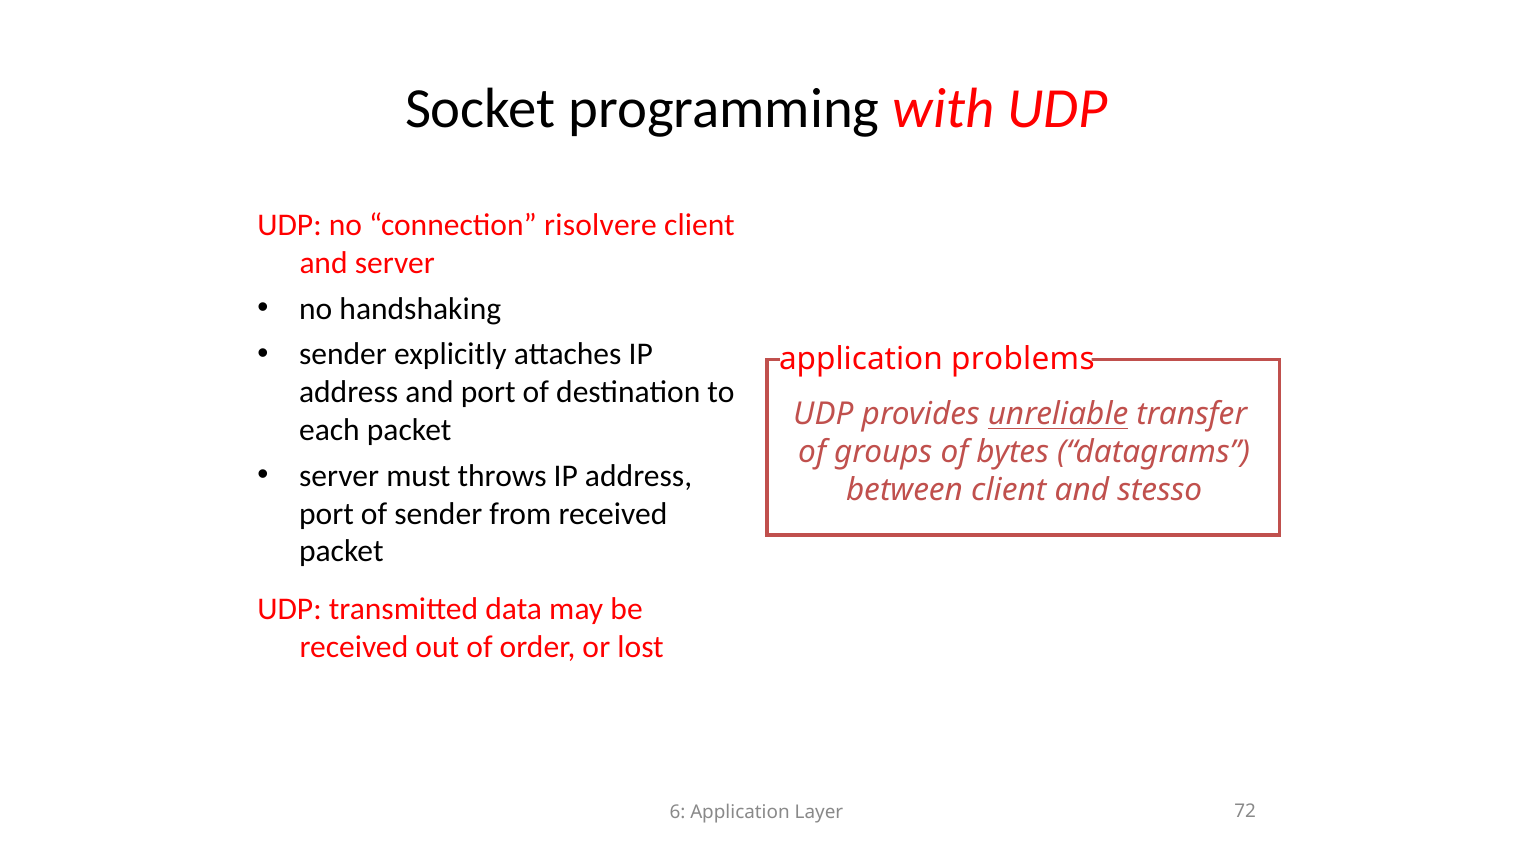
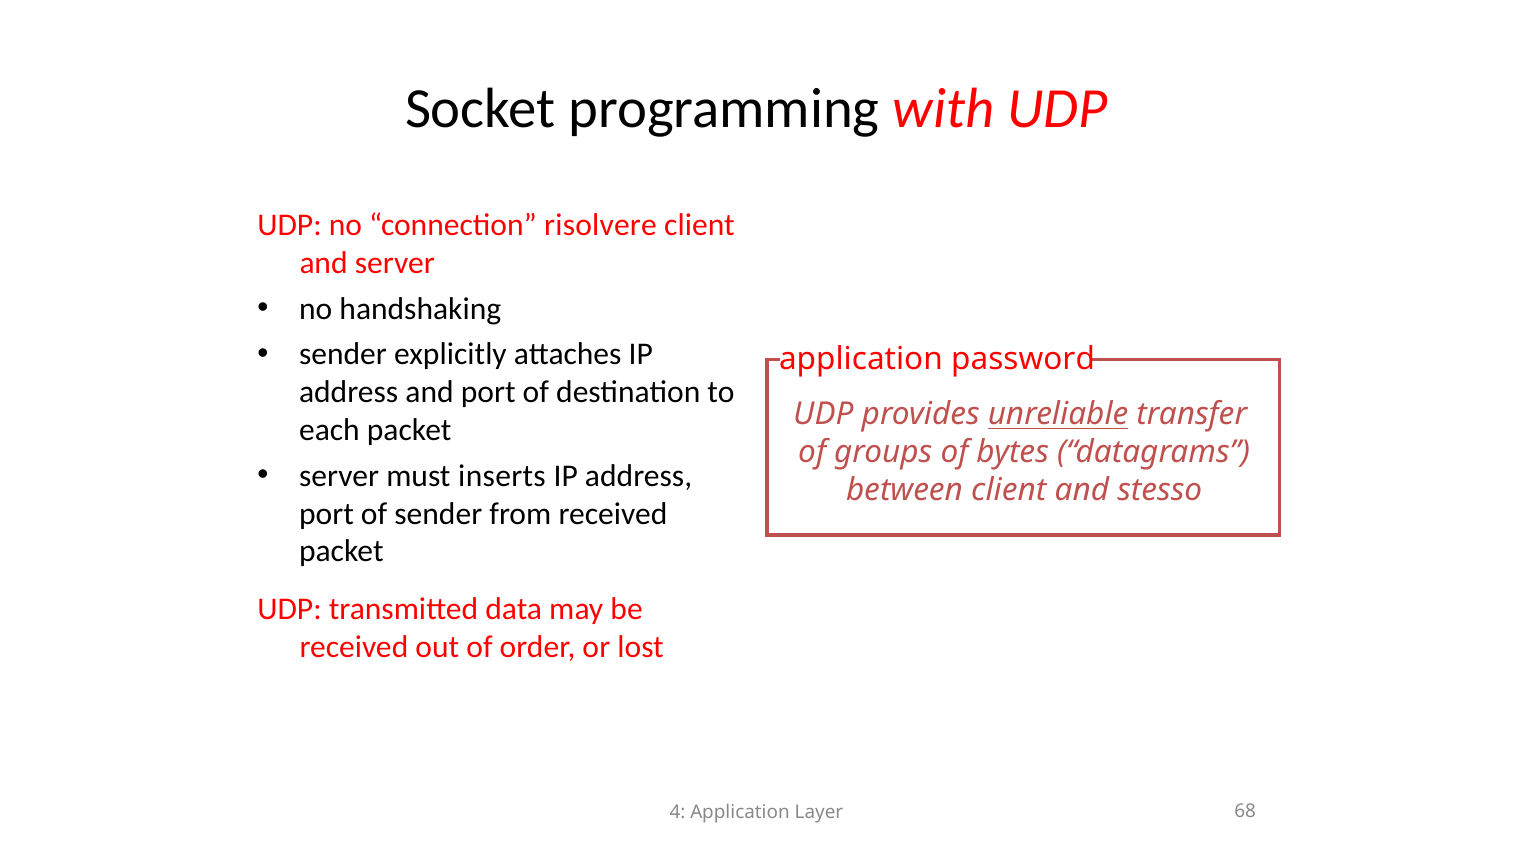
problems: problems -> password
throws: throws -> inserts
6: 6 -> 4
72: 72 -> 68
